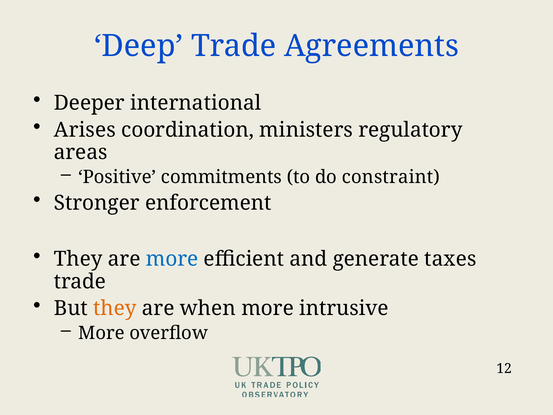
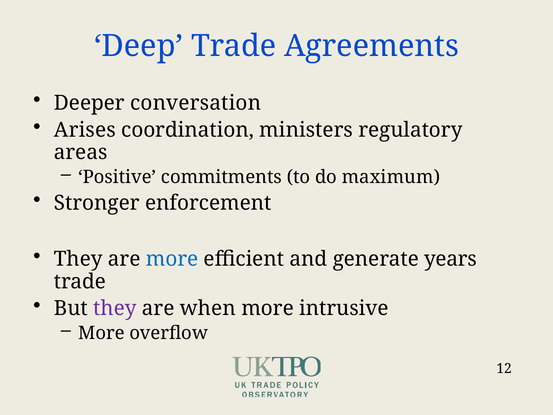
international: international -> conversation
constraint: constraint -> maximum
taxes: taxes -> years
they at (115, 308) colour: orange -> purple
